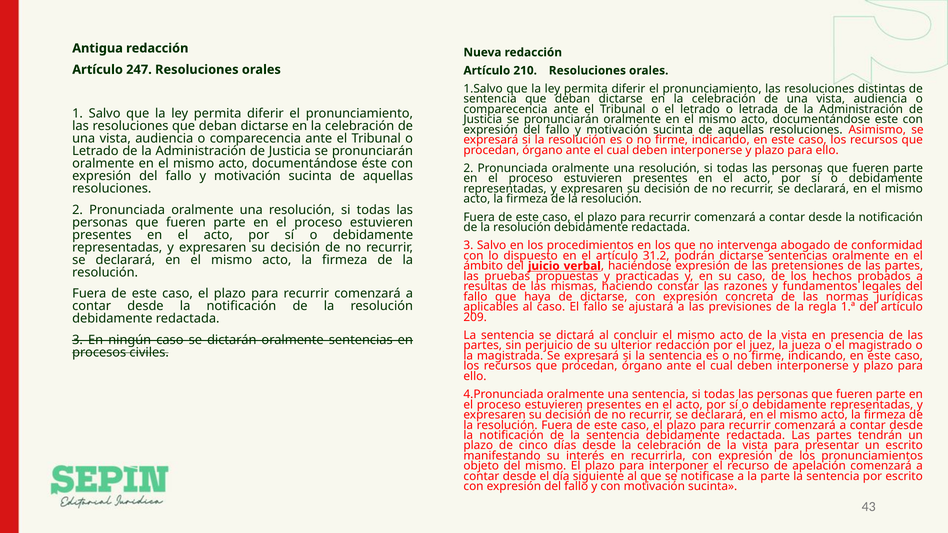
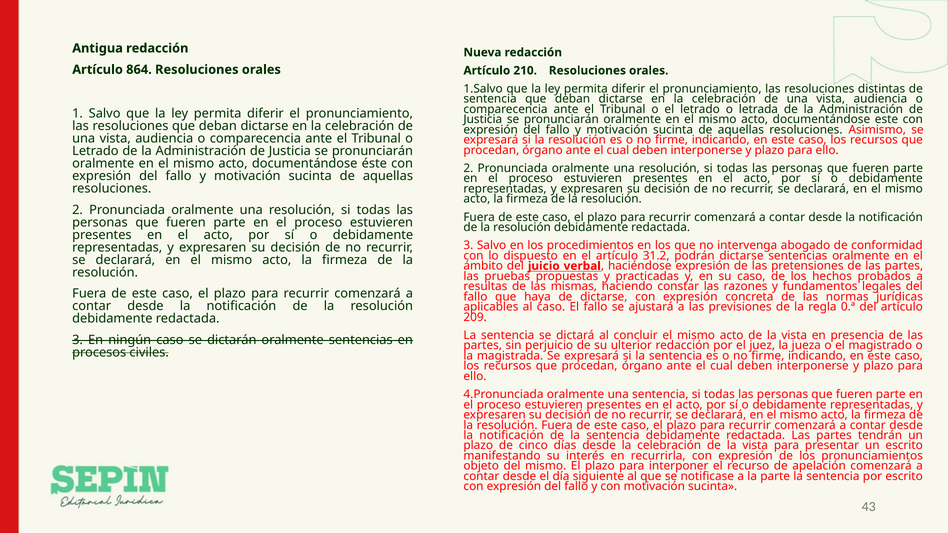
247: 247 -> 864
1.ª: 1.ª -> 0.ª
